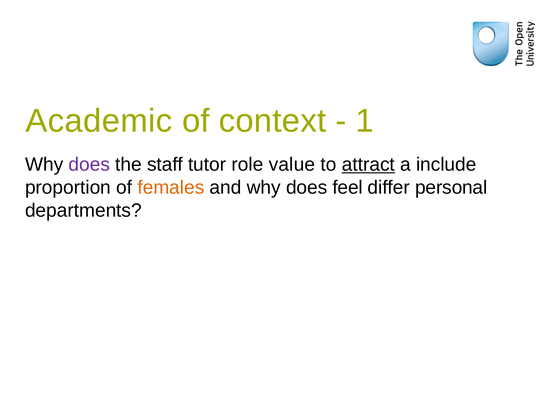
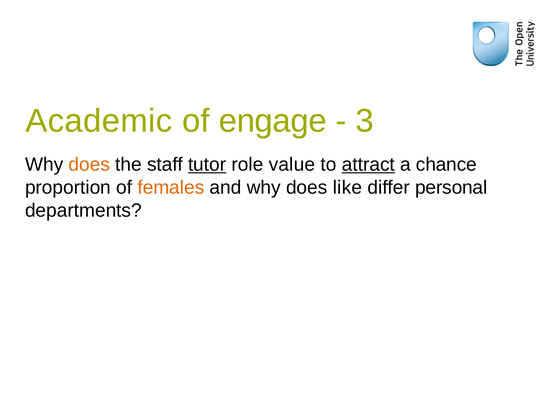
context: context -> engage
1: 1 -> 3
does at (89, 164) colour: purple -> orange
tutor underline: none -> present
include: include -> chance
feel: feel -> like
